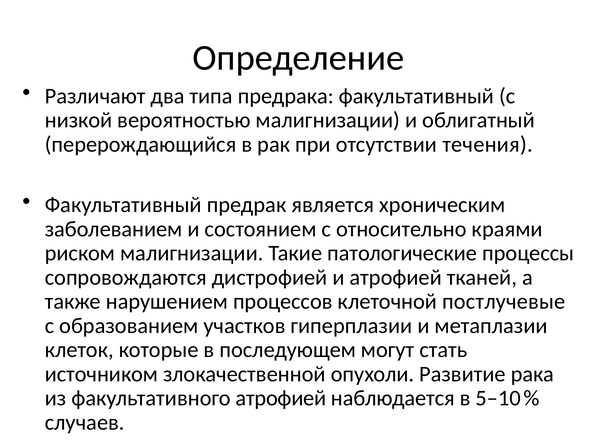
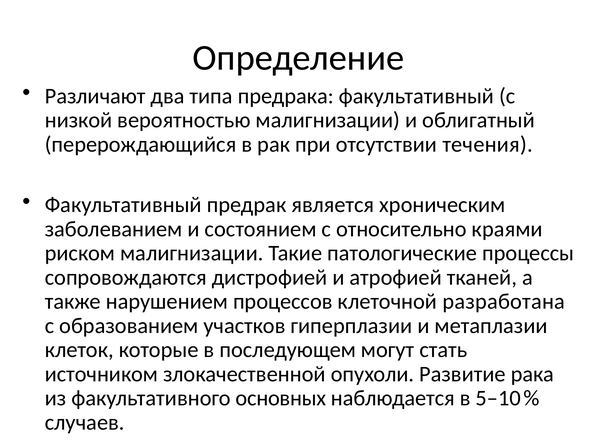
постлучевые: постлучевые -> разработана
факультативного атрофией: атрофией -> основных
